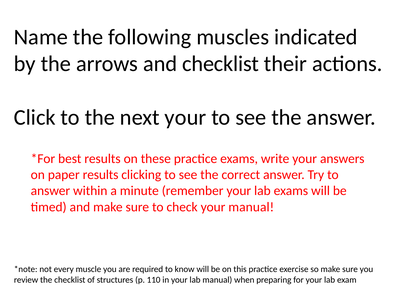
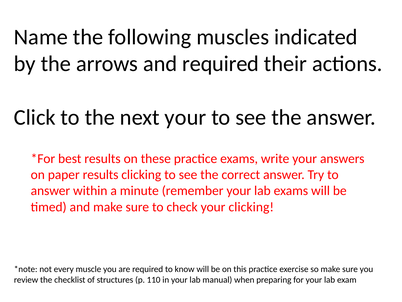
and checklist: checklist -> required
your manual: manual -> clicking
